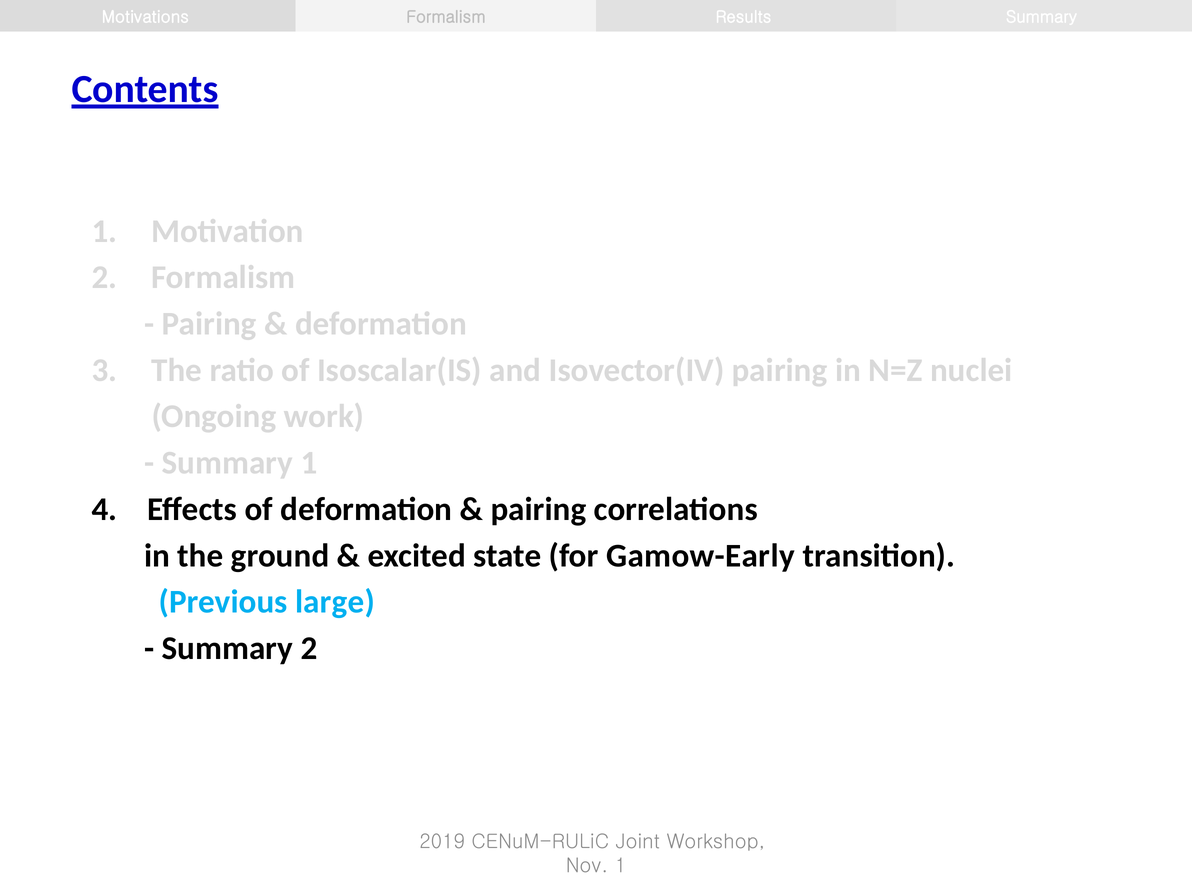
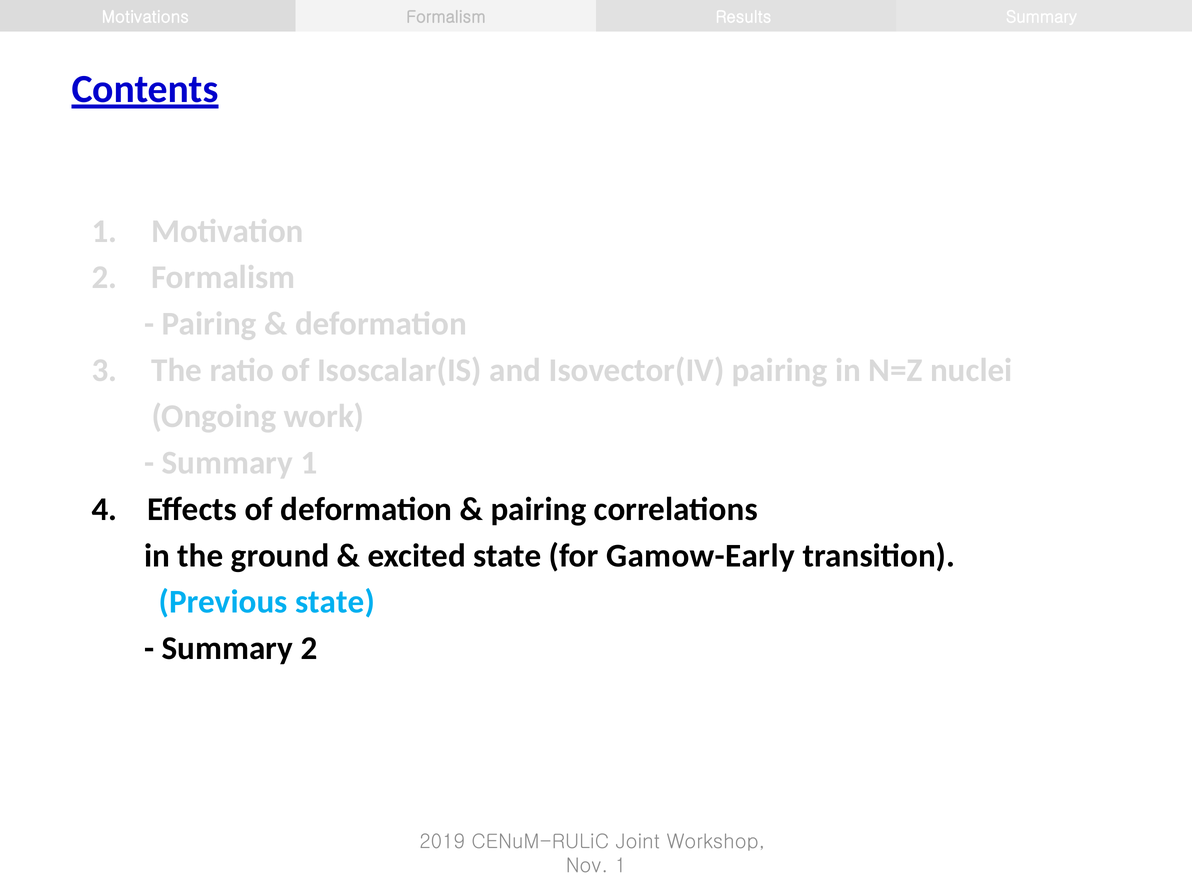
Previous large: large -> state
